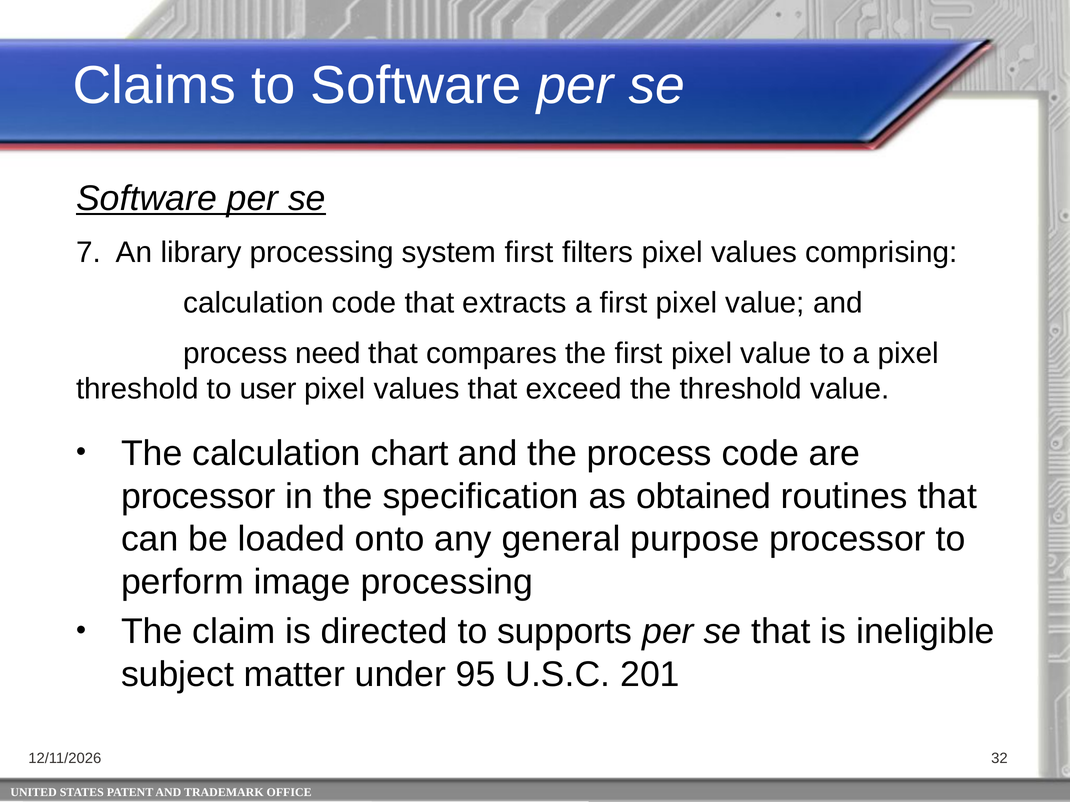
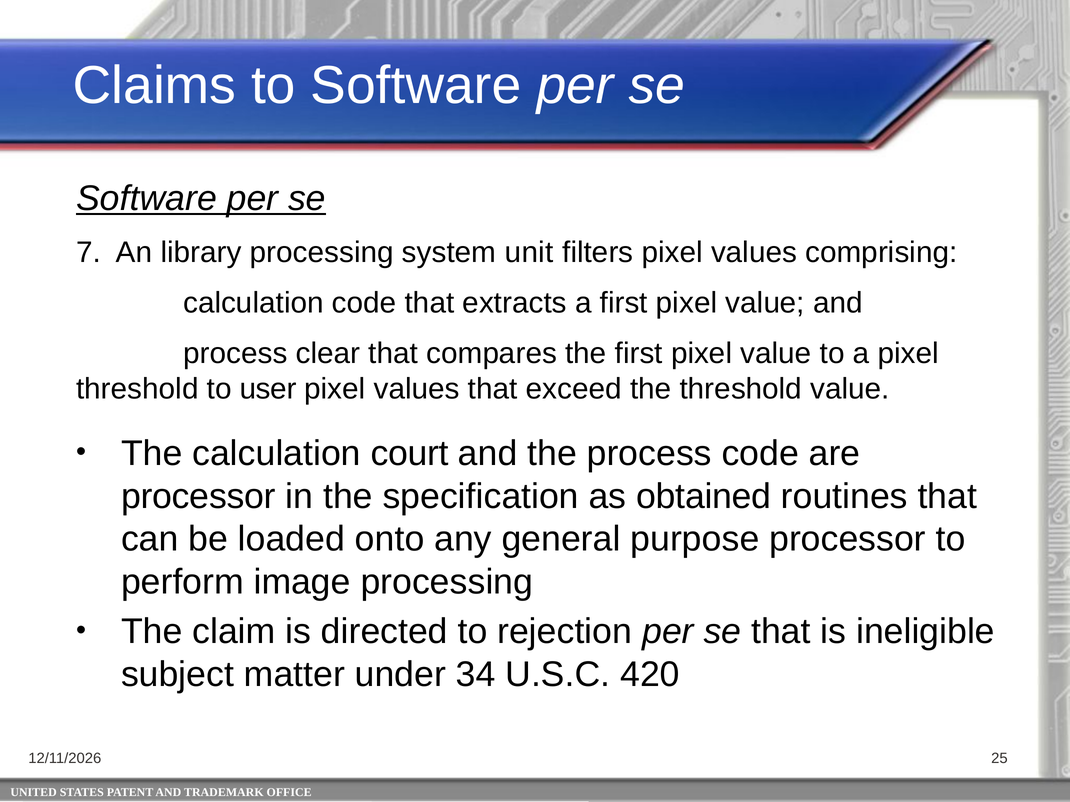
system first: first -> unit
need: need -> clear
chart: chart -> court
supports: supports -> rejection
95: 95 -> 34
201: 201 -> 420
32: 32 -> 25
